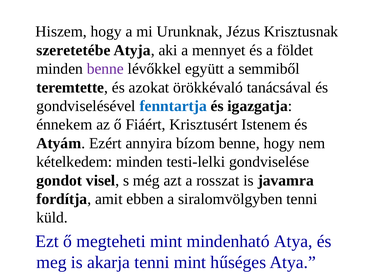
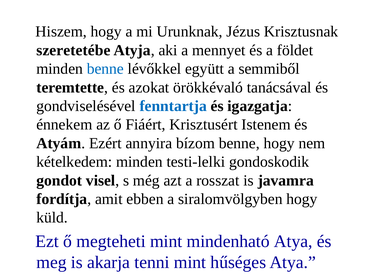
benne at (105, 69) colour: purple -> blue
gondviselése: gondviselése -> gondoskodik
siralomvölgyben tenni: tenni -> hogy
